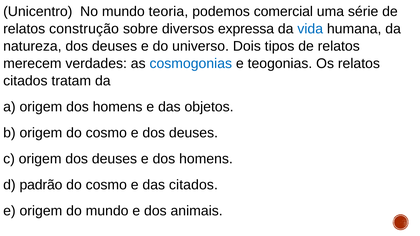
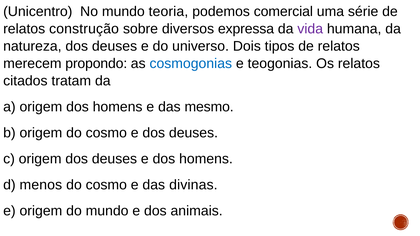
vida colour: blue -> purple
verdades: verdades -> propondo
objetos: objetos -> mesmo
padrão: padrão -> menos
das citados: citados -> divinas
